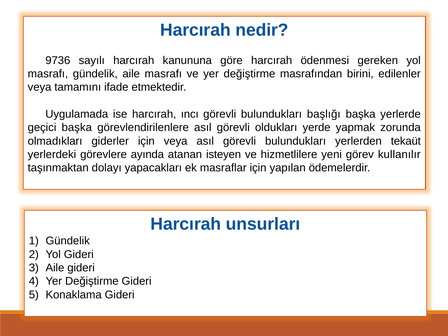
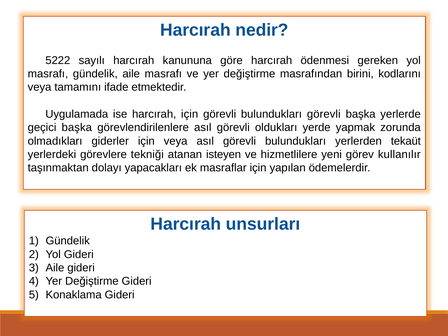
9736: 9736 -> 5222
edilenler: edilenler -> kodlarını
harcırah ıncı: ıncı -> için
bulundukları başlığı: başlığı -> görevli
ayında: ayında -> tekniği
